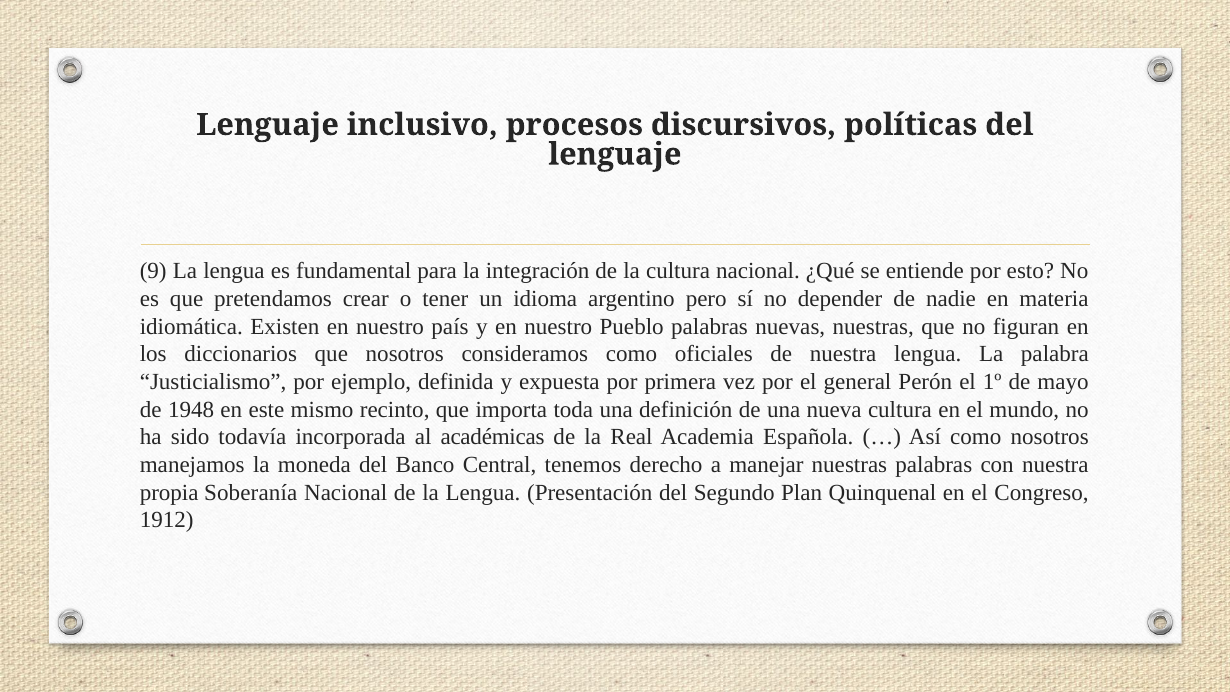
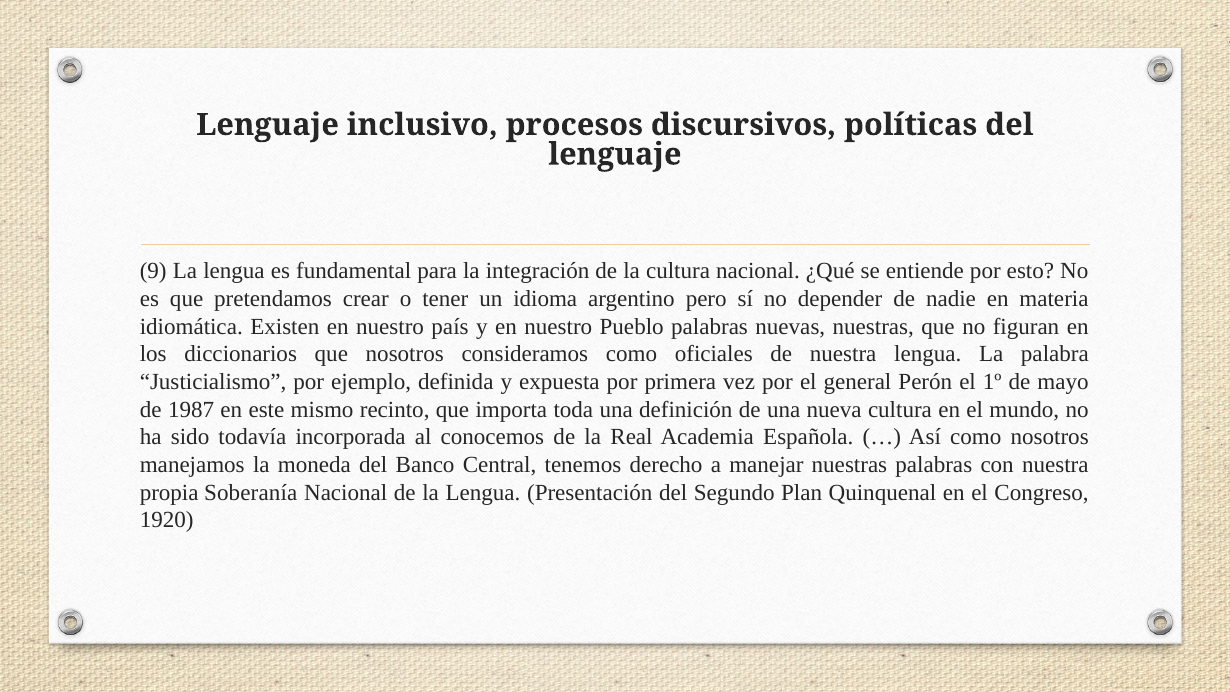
1948: 1948 -> 1987
académicas: académicas -> conocemos
1912: 1912 -> 1920
